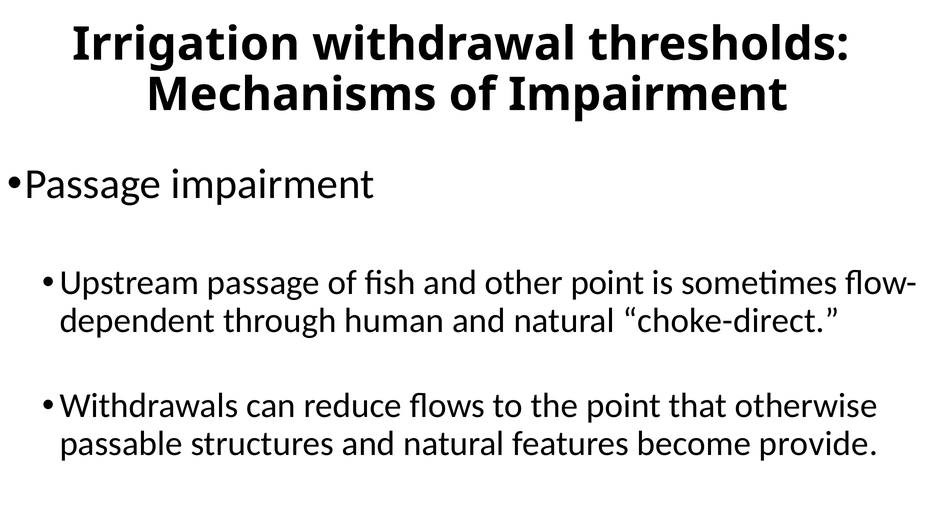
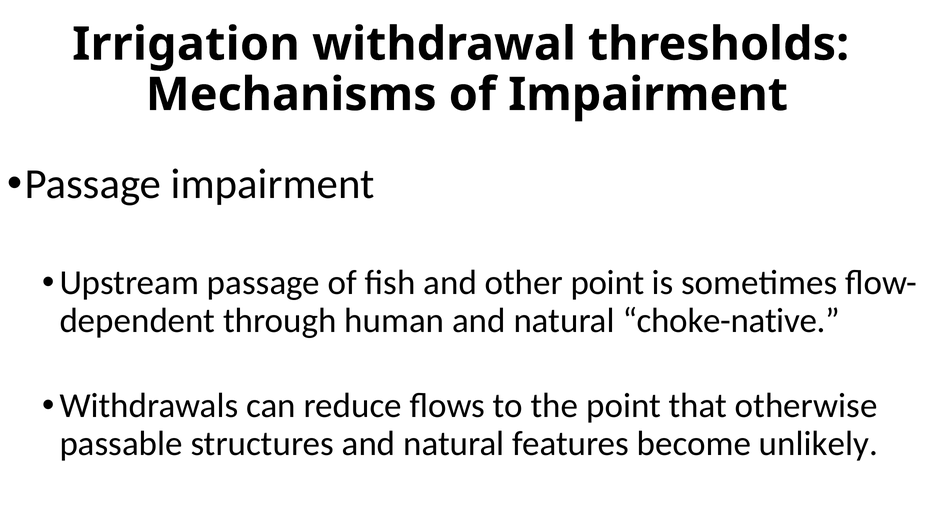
choke-direct: choke-direct -> choke-native
provide: provide -> unlikely
